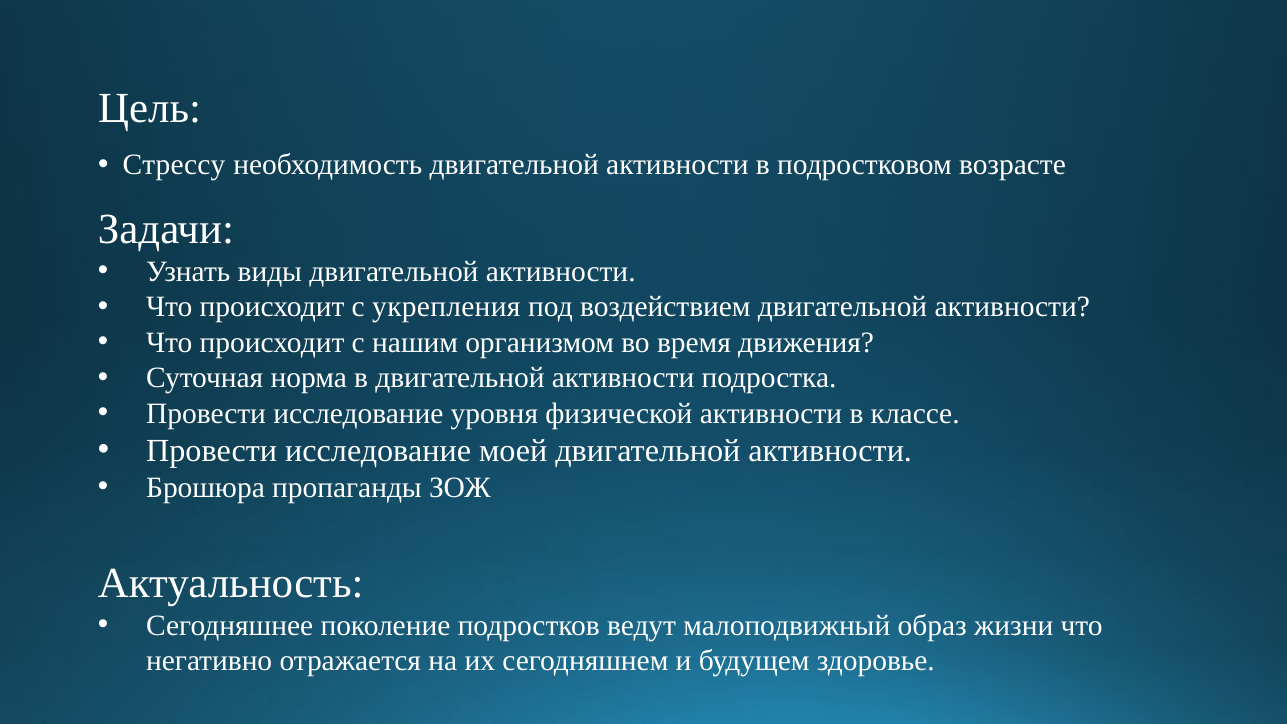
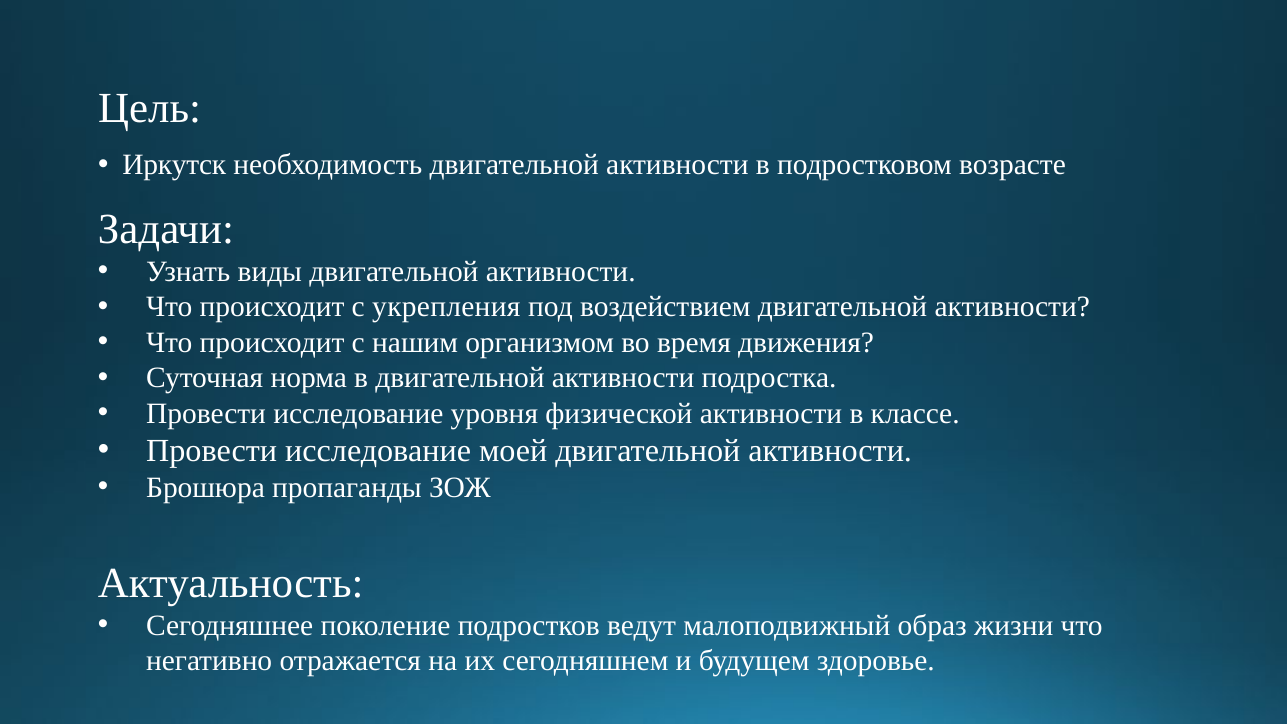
Стрессу: Стрессу -> Иркутск
